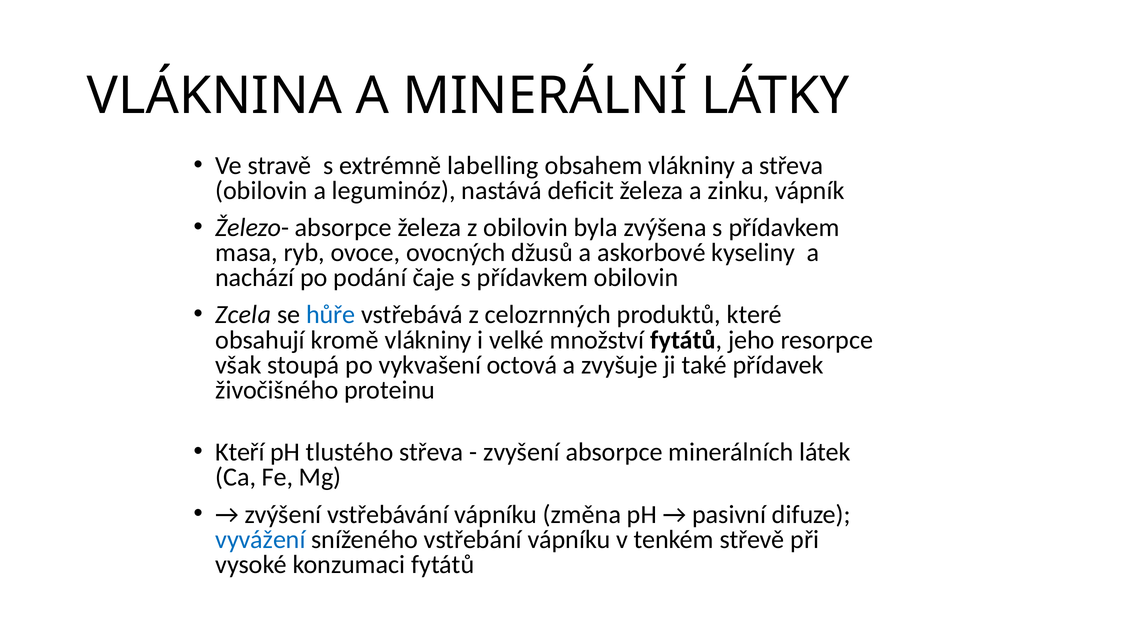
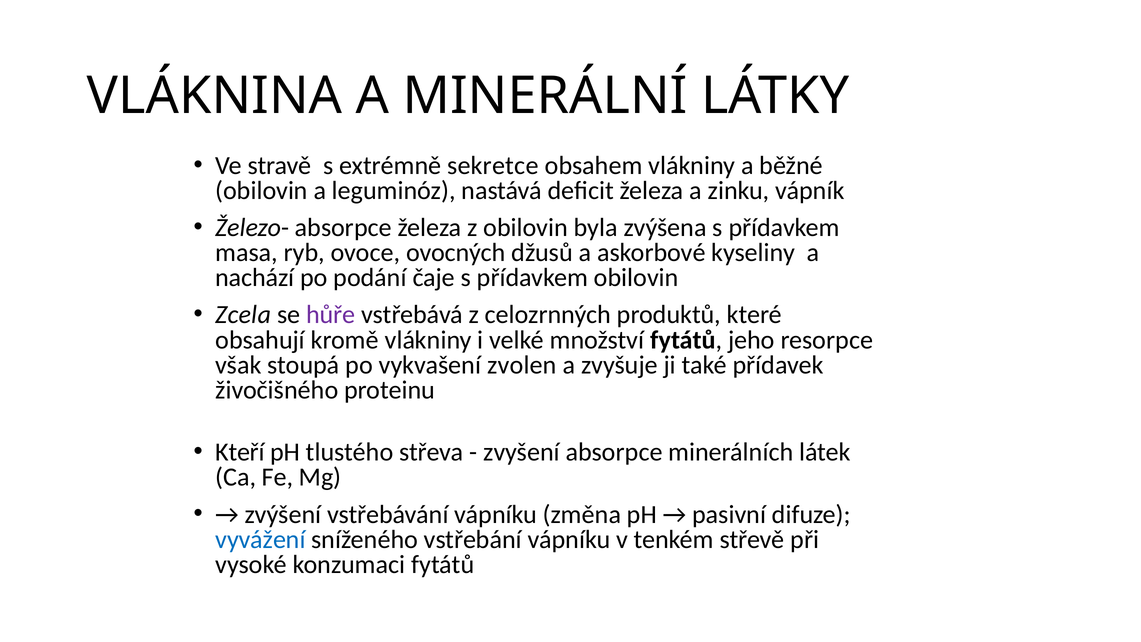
labelling: labelling -> sekretce
a střeva: střeva -> běžné
hůře colour: blue -> purple
octová: octová -> zvolen
